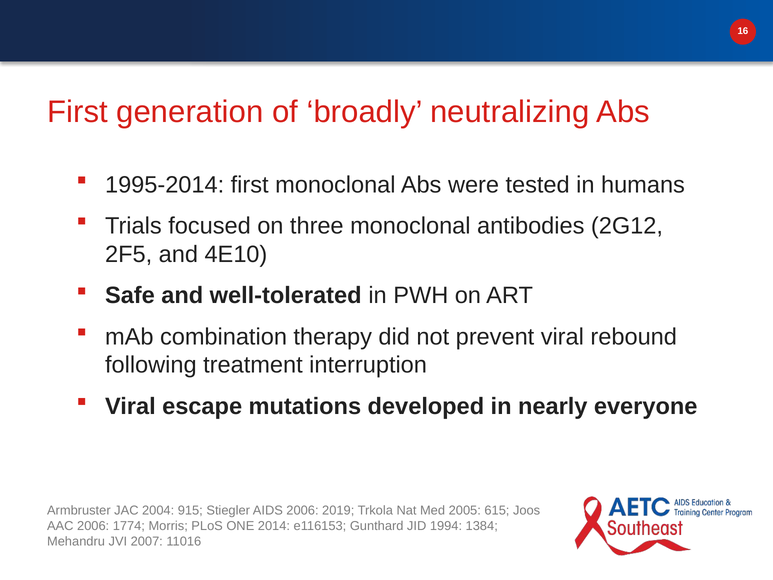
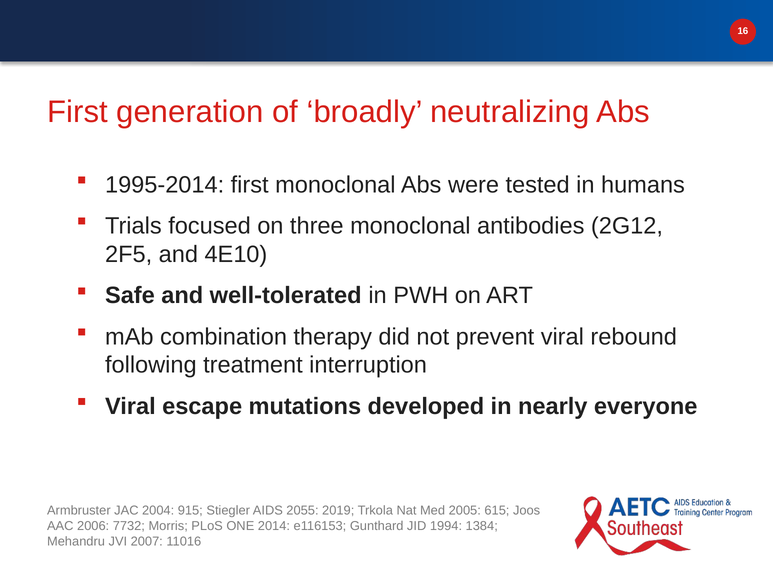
AIDS 2006: 2006 -> 2055
1774: 1774 -> 7732
